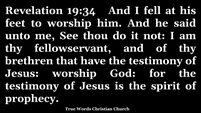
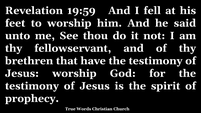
19:34: 19:34 -> 19:59
